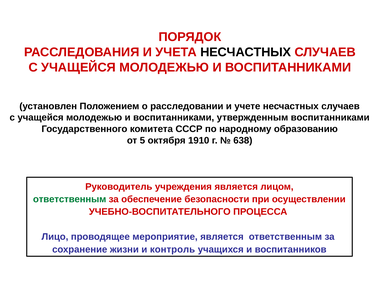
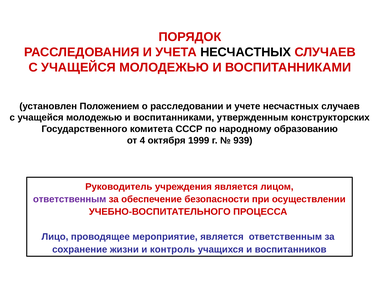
утвержденным воспитанниками: воспитанниками -> конструкторских
5: 5 -> 4
1910: 1910 -> 1999
638: 638 -> 939
ответственным at (70, 199) colour: green -> purple
